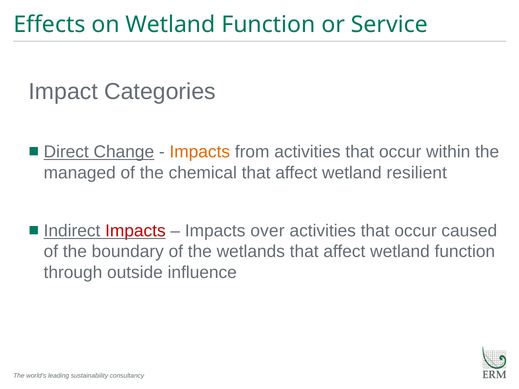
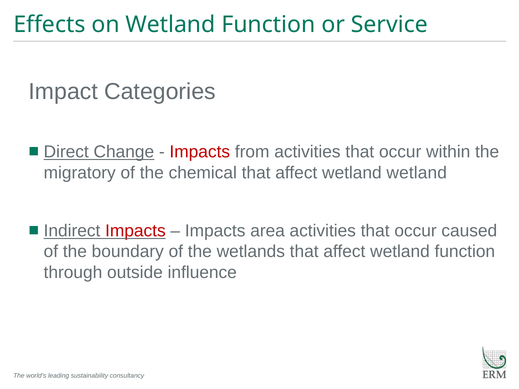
Impacts at (200, 152) colour: orange -> red
managed: managed -> migratory
wetland resilient: resilient -> wetland
over: over -> area
